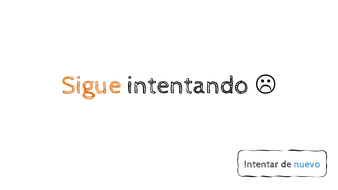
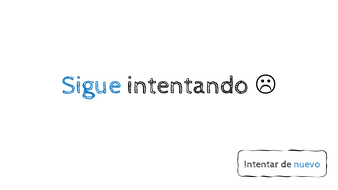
Sigue colour: orange -> blue
